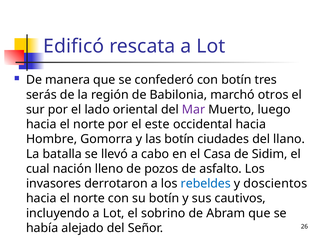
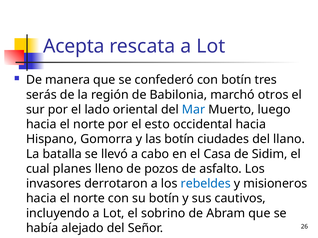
Edificó: Edificó -> Acepta
Mar colour: purple -> blue
este: este -> esto
Hombre: Hombre -> Hispano
nación: nación -> planes
doscientos: doscientos -> misioneros
